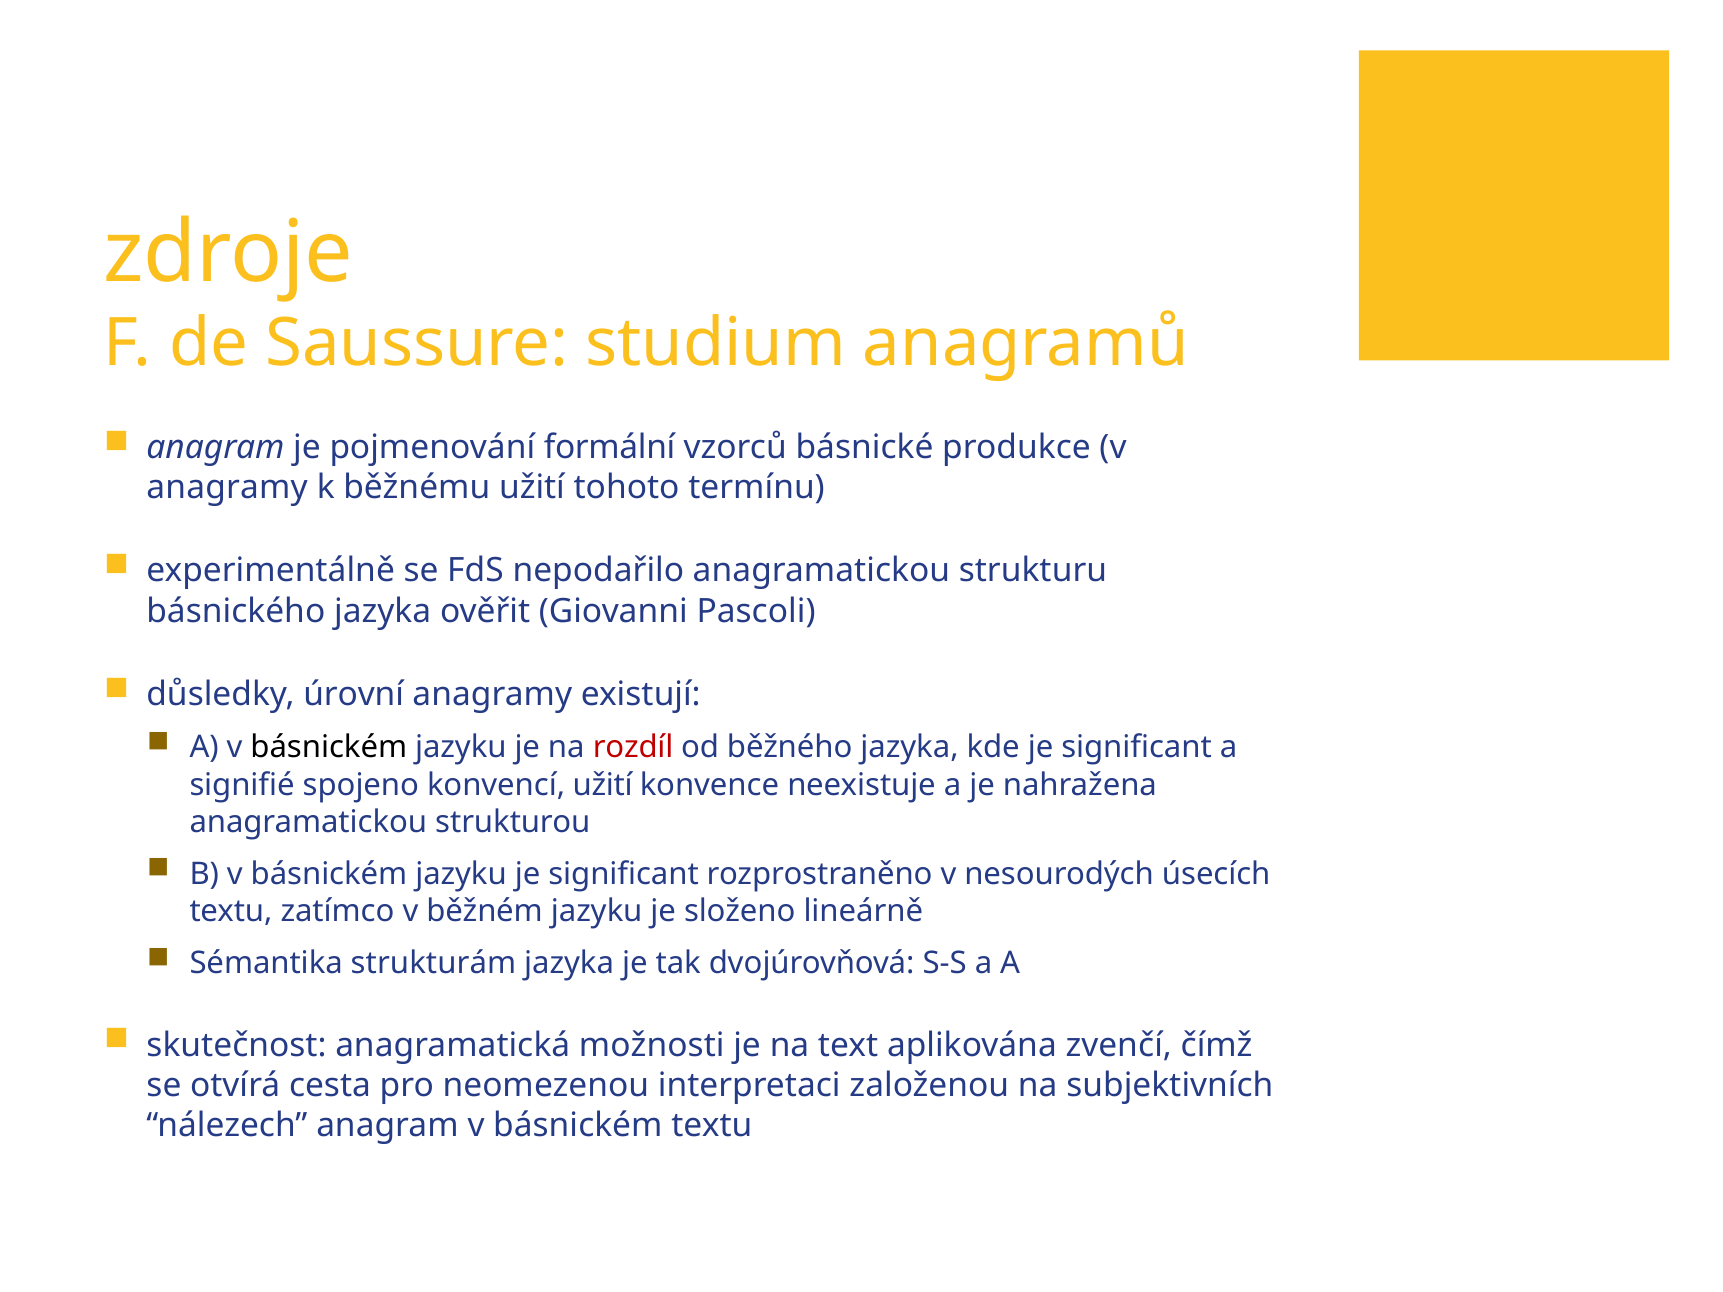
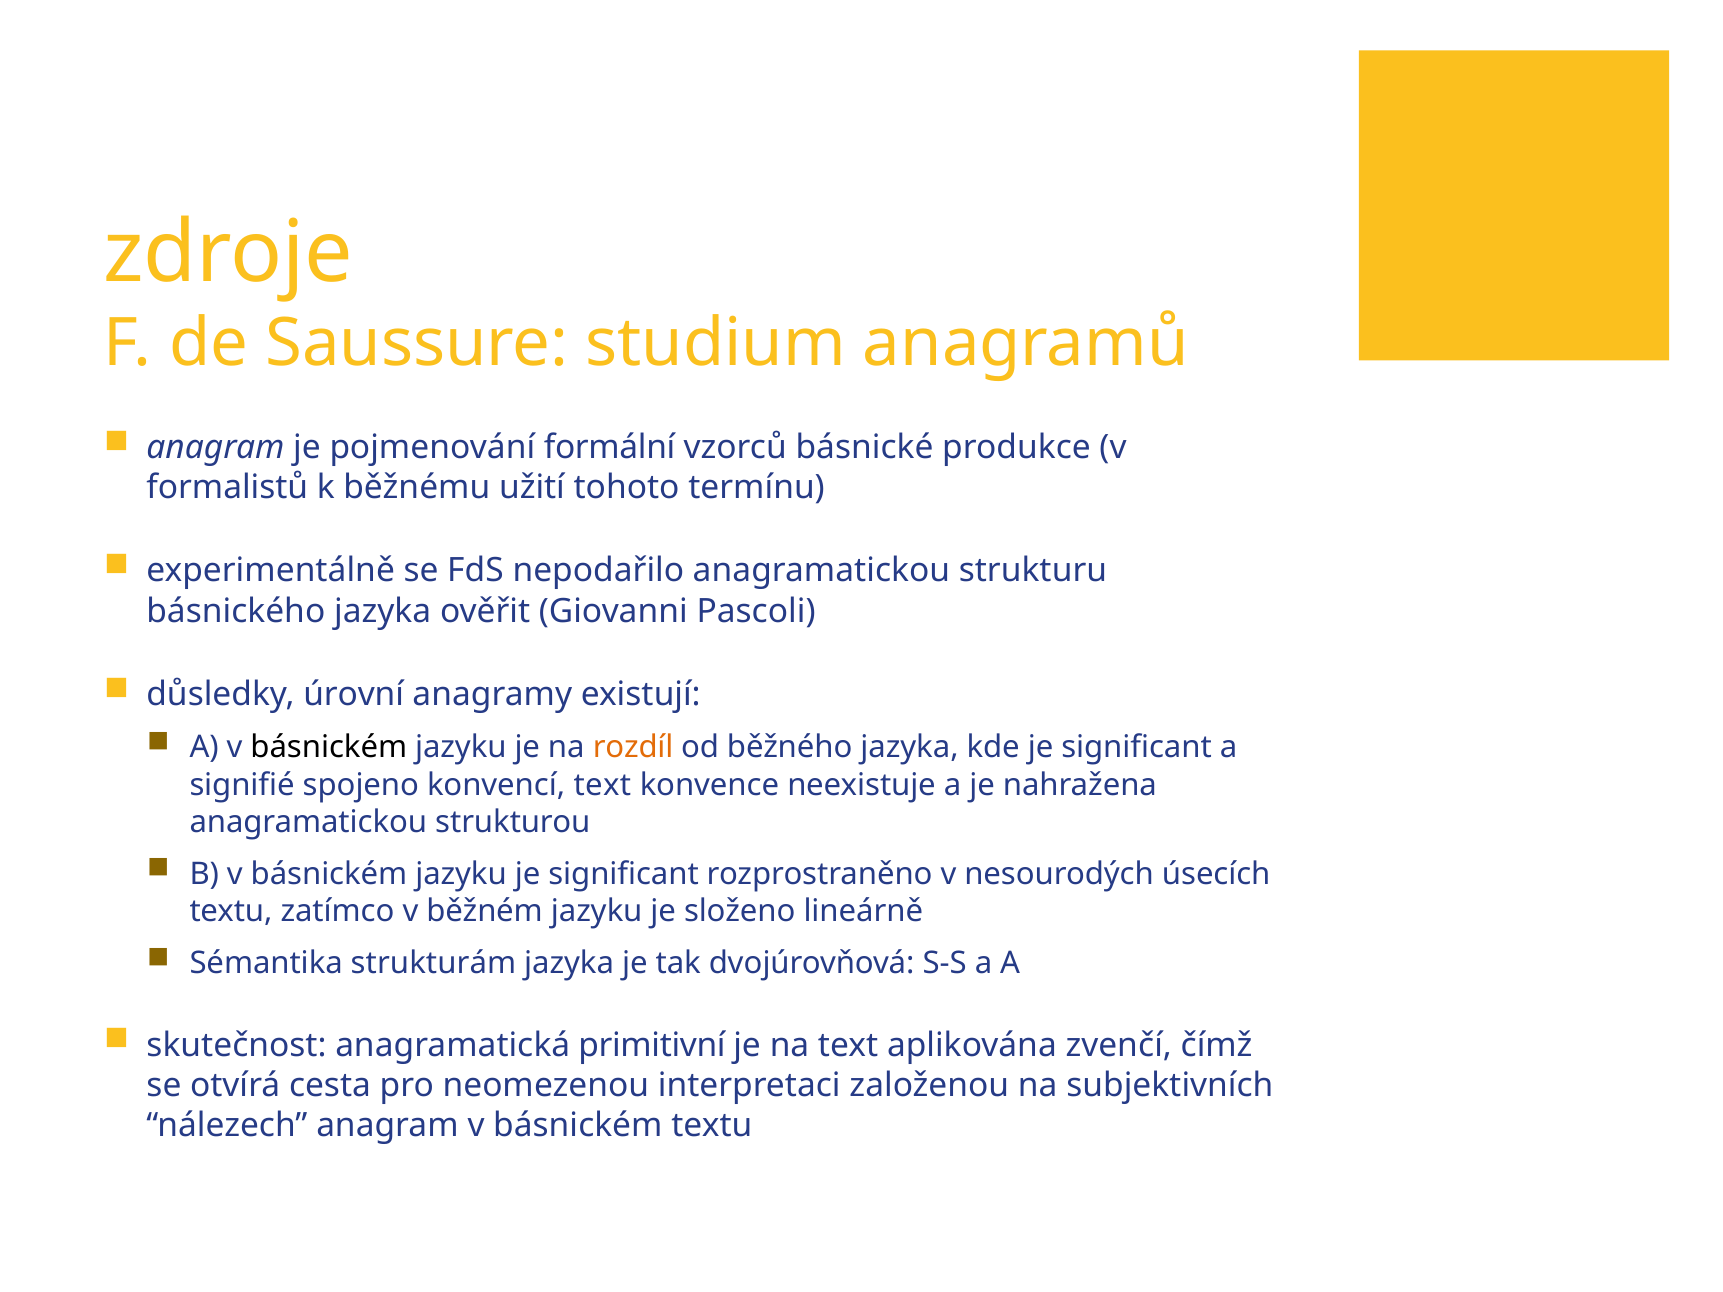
anagramy at (227, 488): anagramy -> formalistů
rozdíl colour: red -> orange
konvencí užití: užití -> text
možnosti: možnosti -> primitivní
